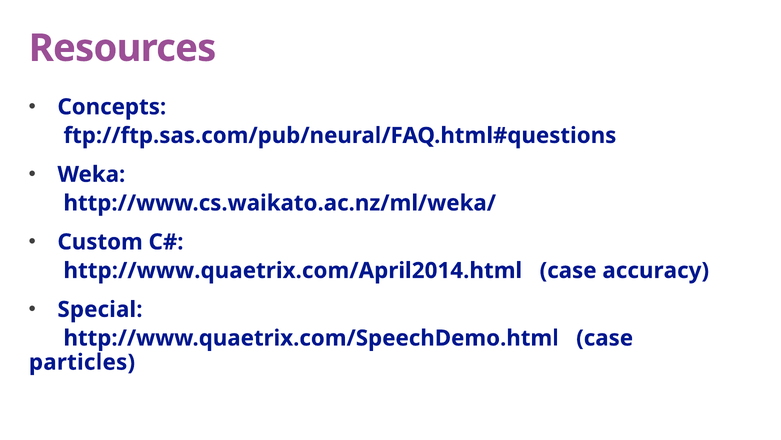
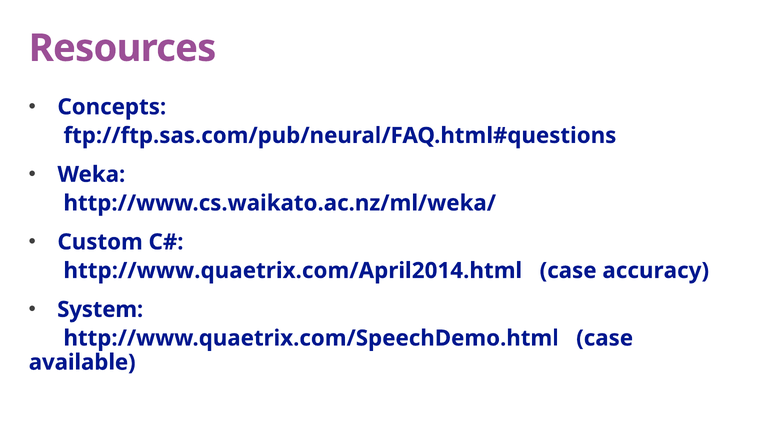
Special: Special -> System
particles: particles -> available
